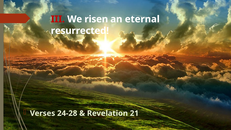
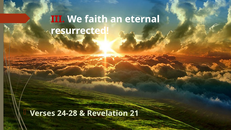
risen: risen -> faith
